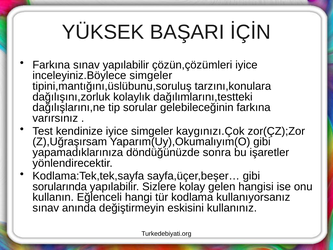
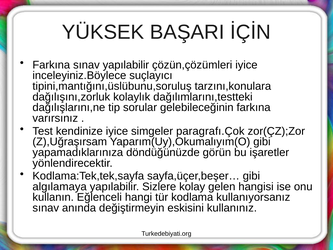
inceleyiniz.Böylece simgeler: simgeler -> suçlayıcı
kaygınızı.Çok: kaygınızı.Çok -> paragrafı.Çok
sonra: sonra -> görün
sorularında: sorularında -> algılamaya
